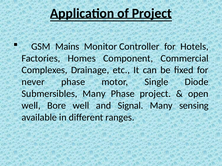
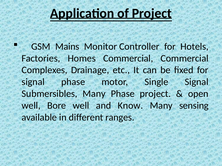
Homes Component: Component -> Commercial
never at (33, 82): never -> signal
Single Diode: Diode -> Signal
Signal: Signal -> Know
